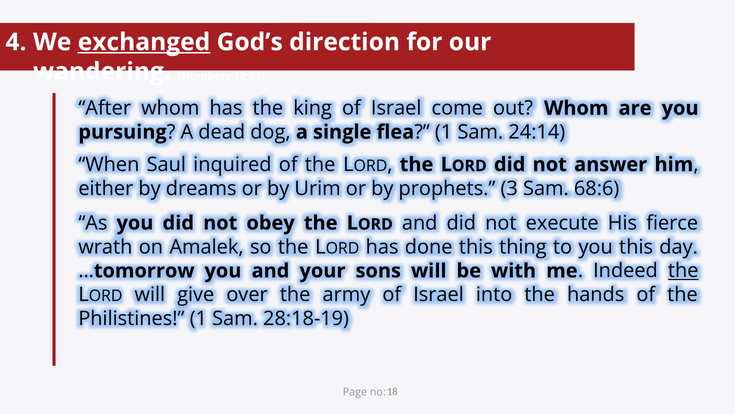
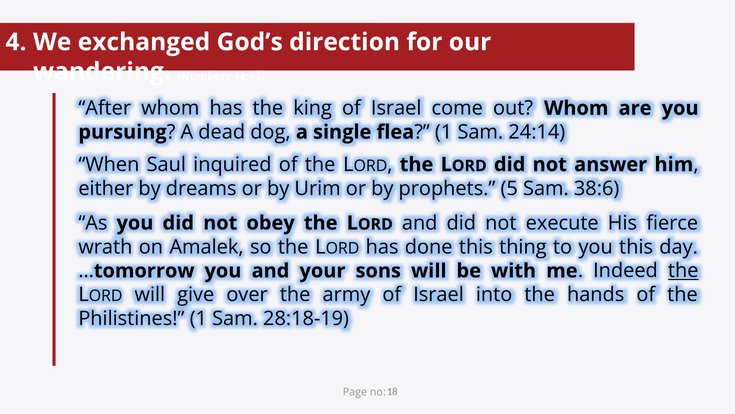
exchanged underline: present -> none
3: 3 -> 5
68:6: 68:6 -> 38:6
